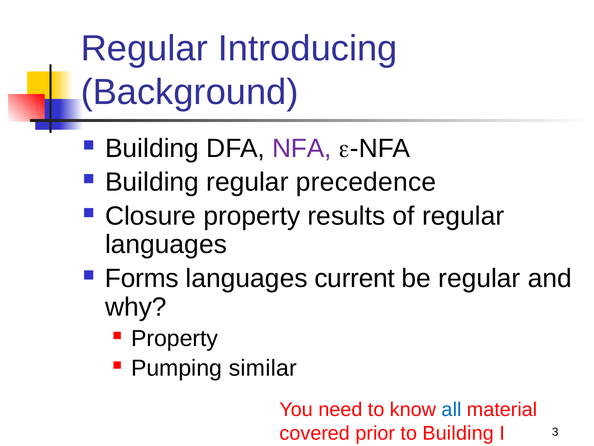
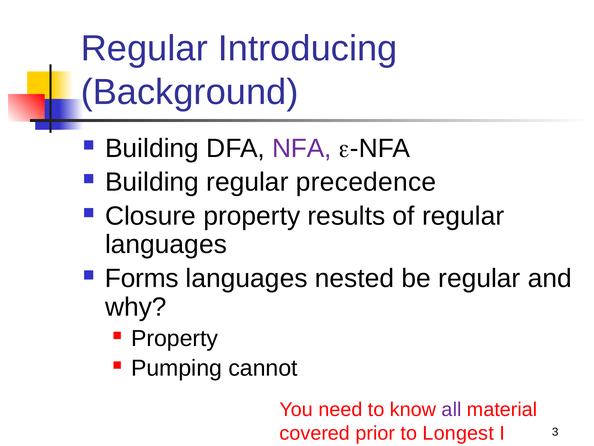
current: current -> nested
similar: similar -> cannot
all colour: blue -> purple
to Building: Building -> Longest
